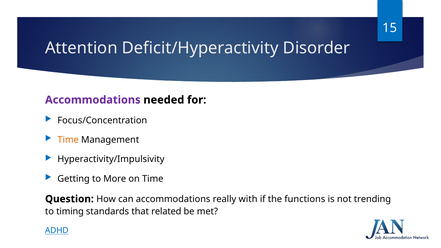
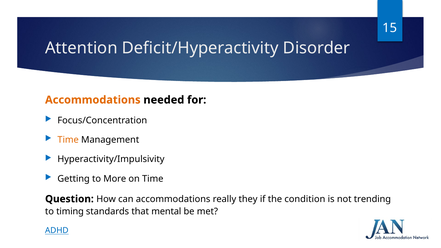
Accommodations at (93, 100) colour: purple -> orange
with: with -> they
functions: functions -> condition
related: related -> mental
